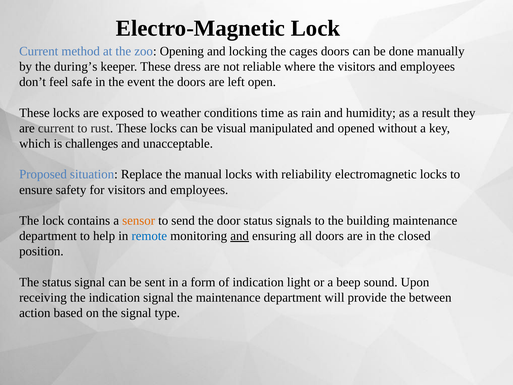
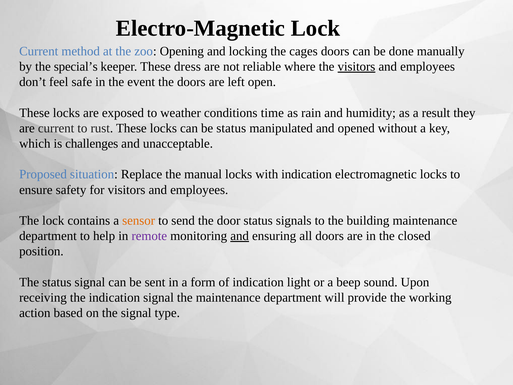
during’s: during’s -> special’s
visitors at (356, 67) underline: none -> present
be visual: visual -> status
with reliability: reliability -> indication
remote colour: blue -> purple
between: between -> working
